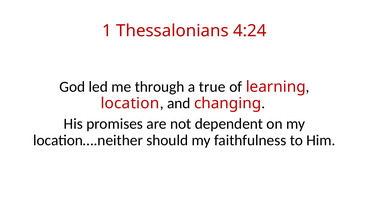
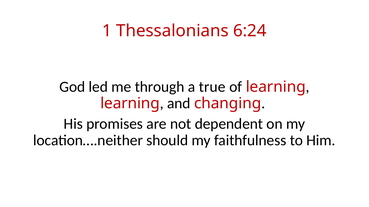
4:24: 4:24 -> 6:24
location at (130, 104): location -> learning
